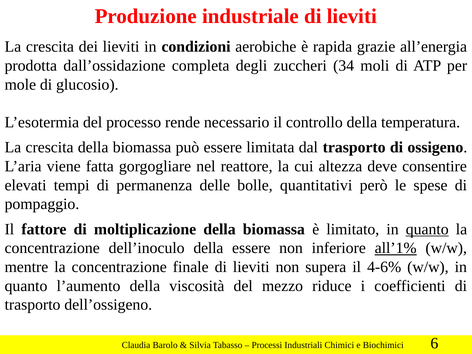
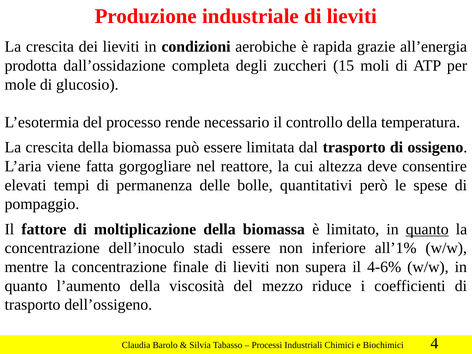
34: 34 -> 15
dell’inoculo della: della -> stadi
all’1% underline: present -> none
6: 6 -> 4
